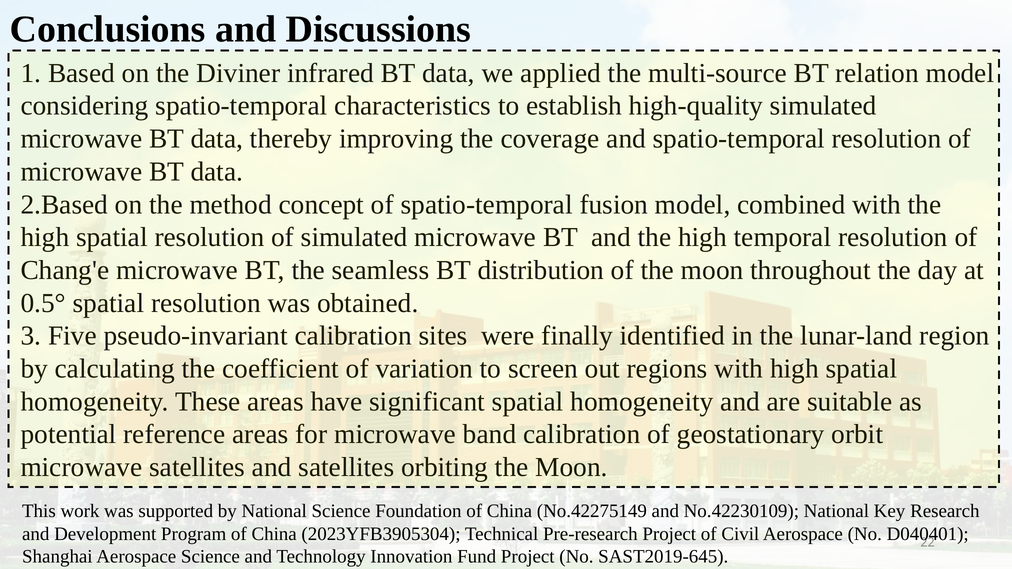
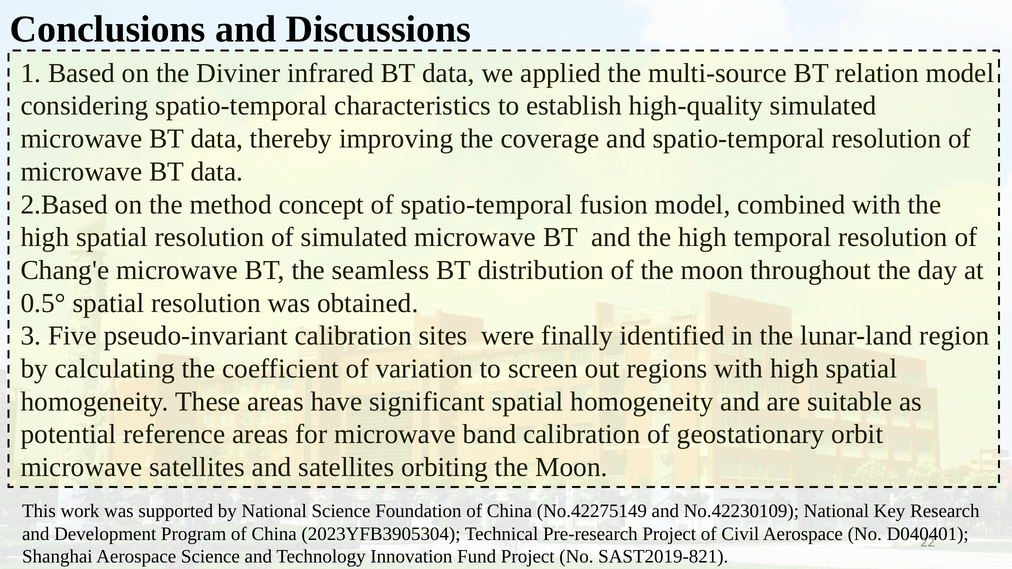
SAST2019-645: SAST2019-645 -> SAST2019-821
